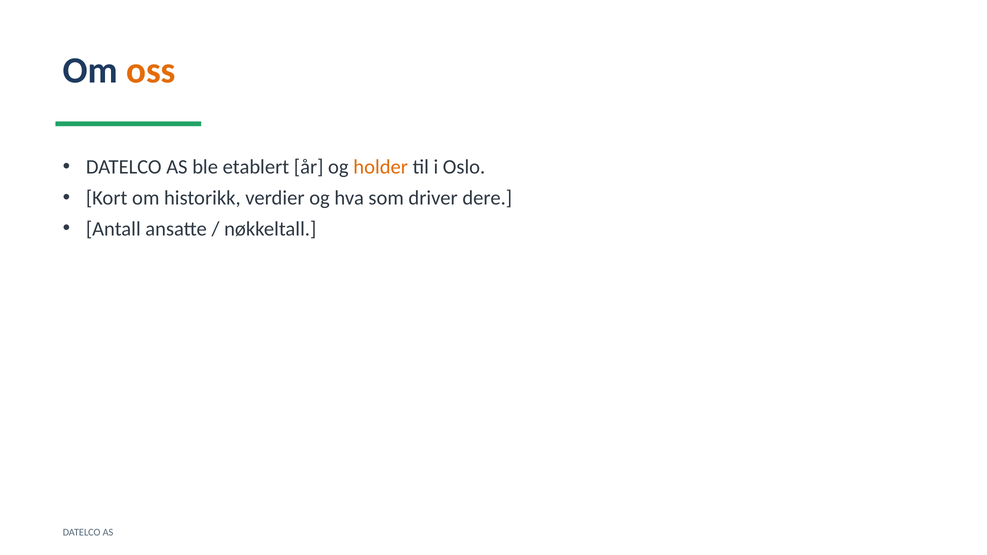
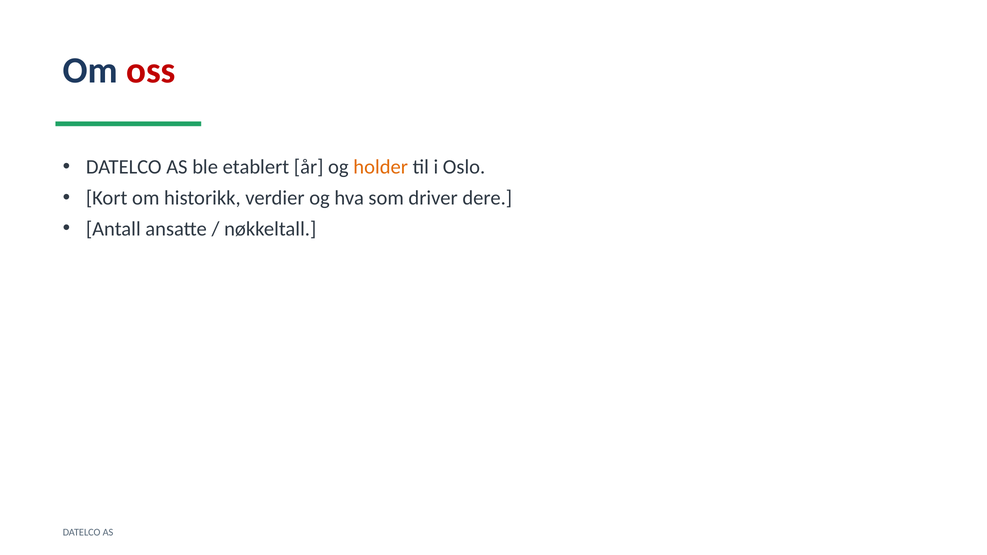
oss colour: orange -> red
